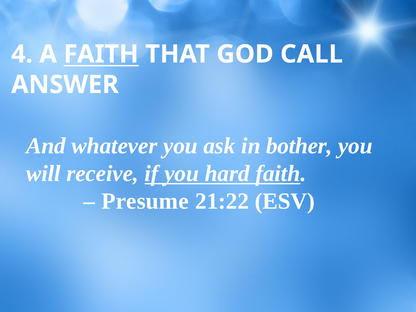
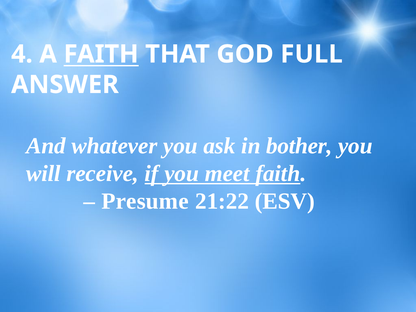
CALL: CALL -> FULL
hard: hard -> meet
